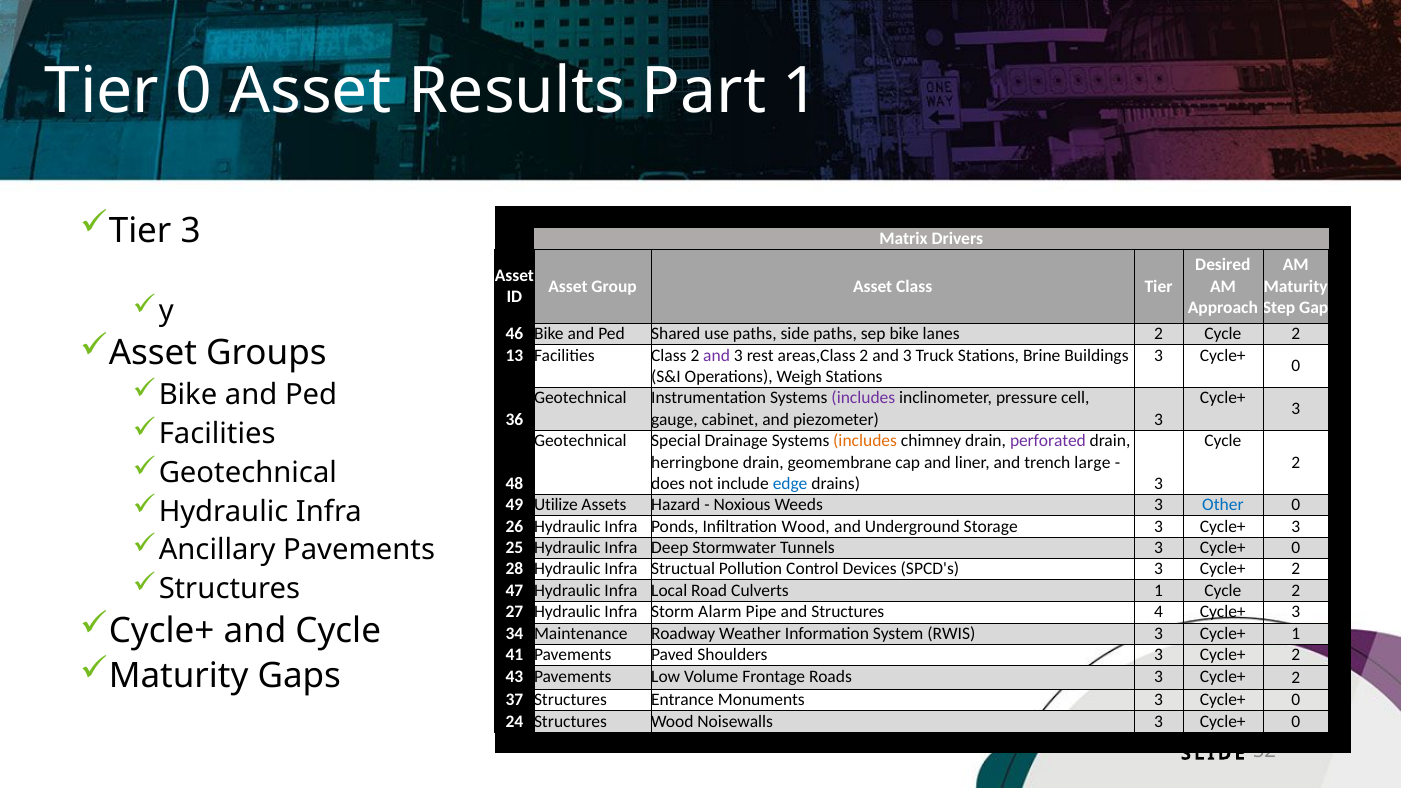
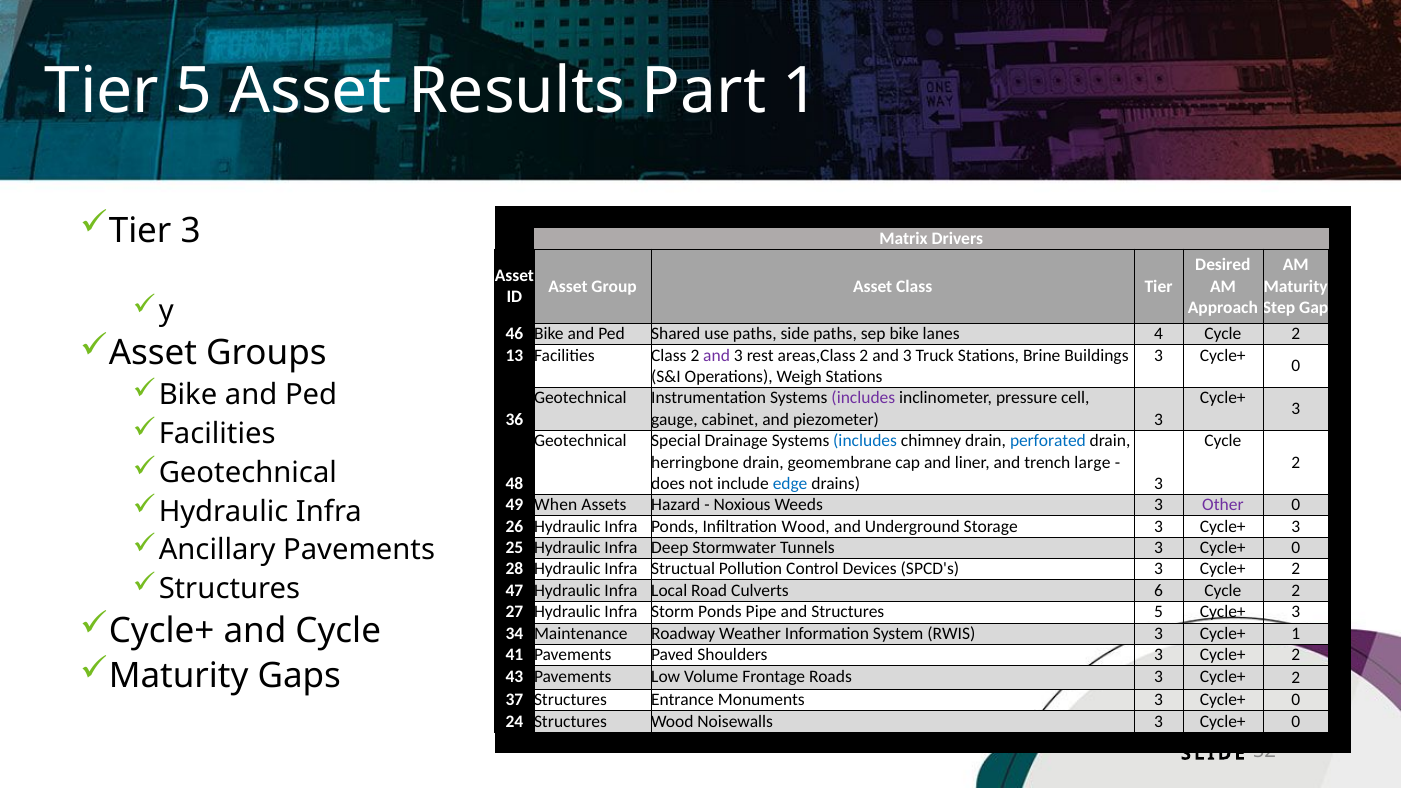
Tier 0: 0 -> 5
lanes 2: 2 -> 4
includes at (865, 441) colour: orange -> blue
perforated colour: purple -> blue
Utilize: Utilize -> When
Other colour: blue -> purple
Culverts 1: 1 -> 6
Storm Alarm: Alarm -> Ponds
Structures 4: 4 -> 5
